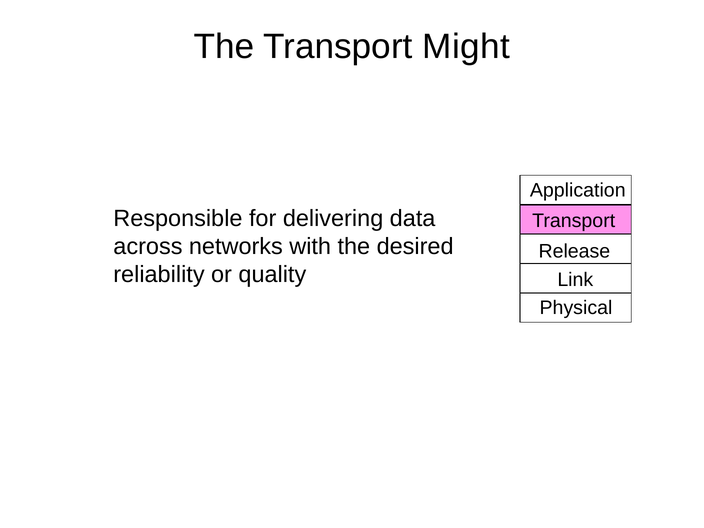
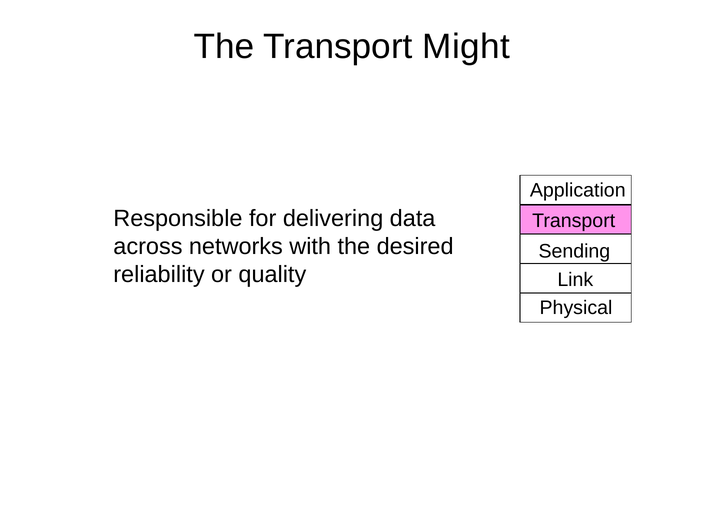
Release: Release -> Sending
